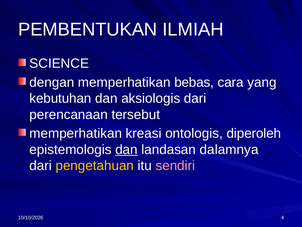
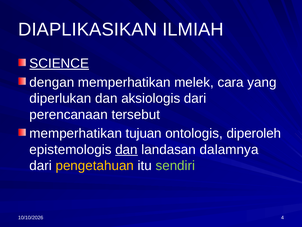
PEMBENTUKAN: PEMBENTUKAN -> DIAPLIKASIKAN
SCIENCE underline: none -> present
bebas: bebas -> melek
kebutuhan: kebutuhan -> diperlukan
kreasi: kreasi -> tujuan
sendiri colour: pink -> light green
